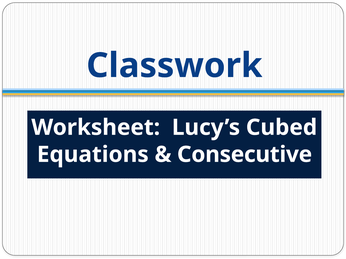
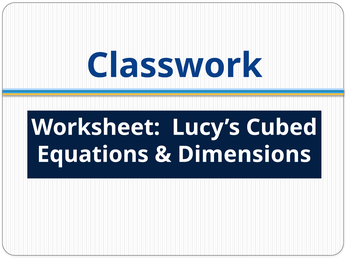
Consecutive: Consecutive -> Dimensions
